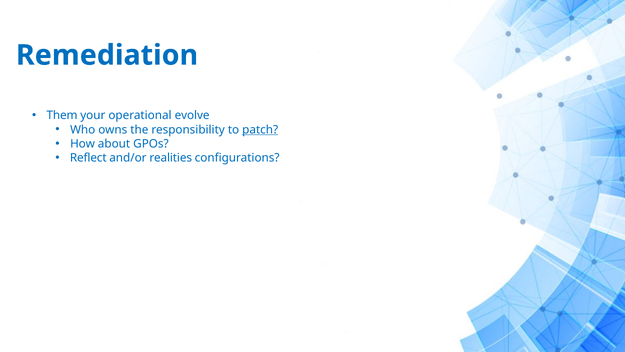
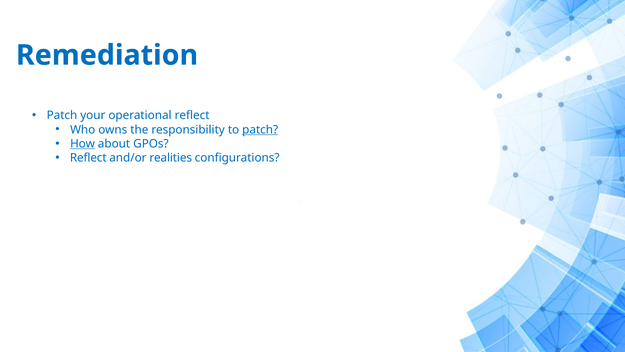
Them at (62, 115): Them -> Patch
operational evolve: evolve -> reflect
How underline: none -> present
